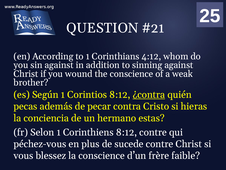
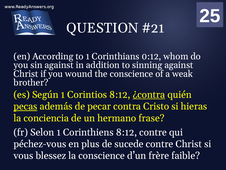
4:12: 4:12 -> 0:12
pecas underline: none -> present
estas: estas -> frase
